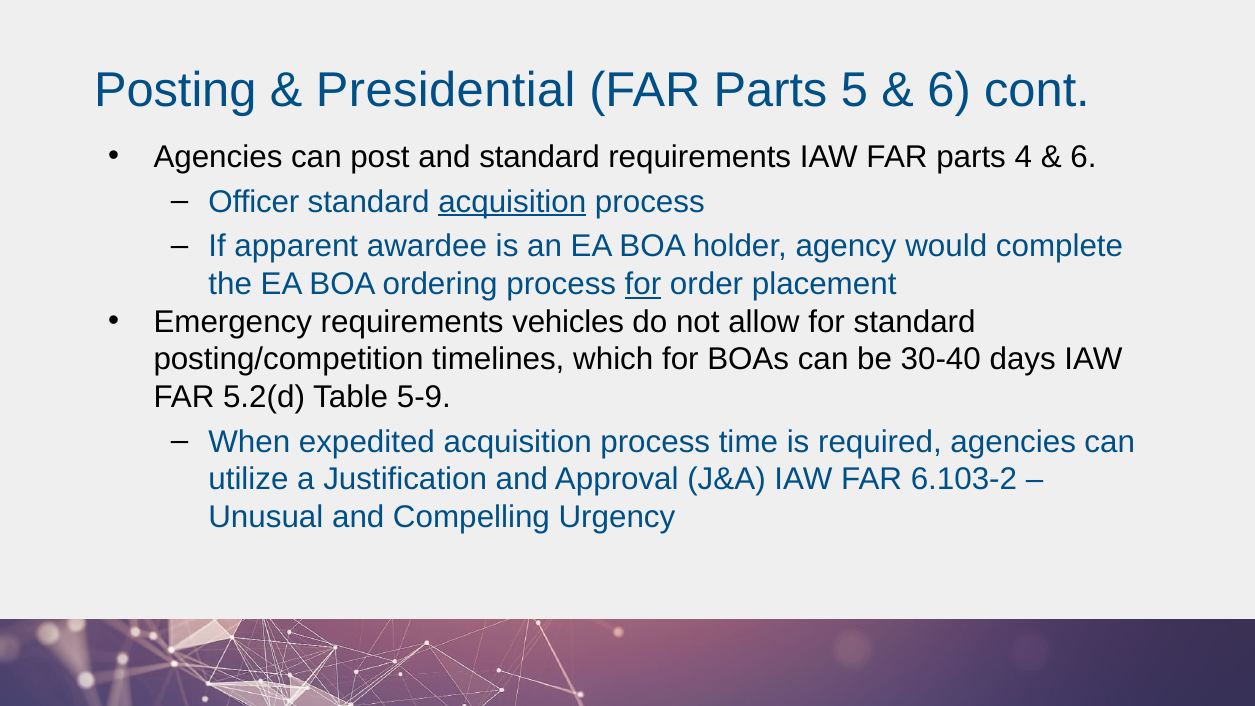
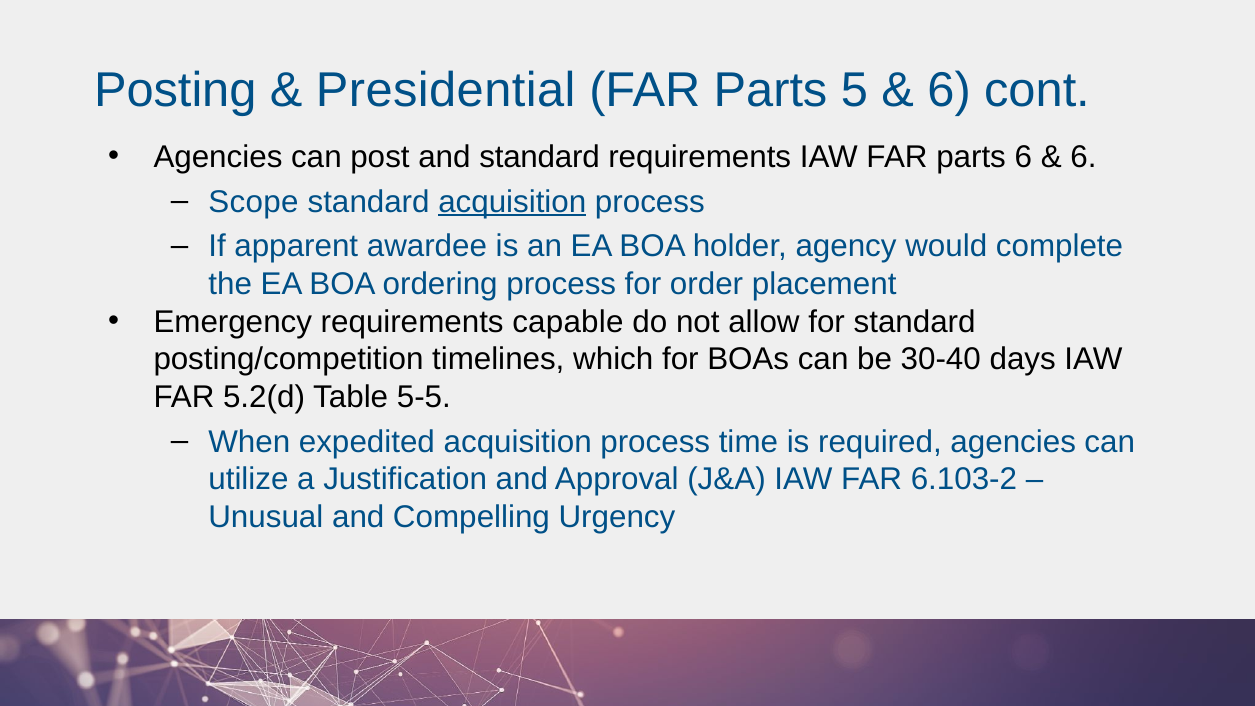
parts 4: 4 -> 6
Officer: Officer -> Scope
for at (643, 284) underline: present -> none
vehicles: vehicles -> capable
5-9: 5-9 -> 5-5
